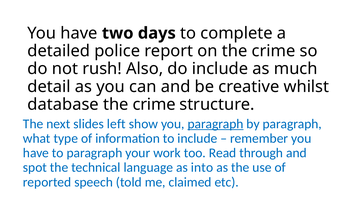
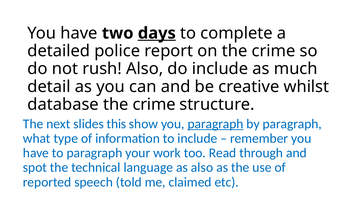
days underline: none -> present
left: left -> this
as into: into -> also
